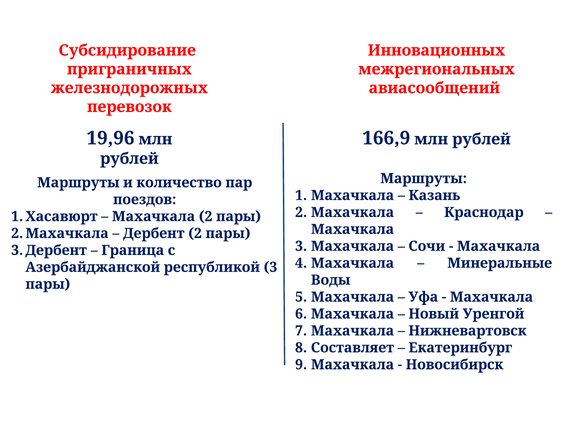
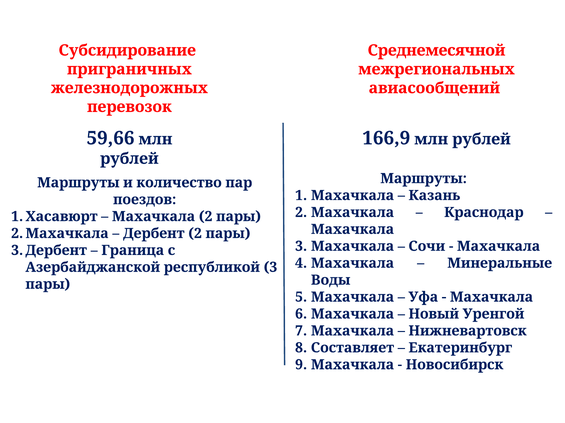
Инновационных: Инновационных -> Среднемесячной
19,96: 19,96 -> 59,66
